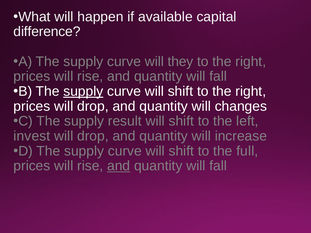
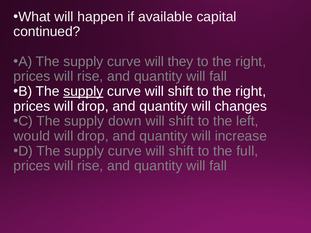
difference: difference -> continued
result: result -> down
invest: invest -> would
and at (119, 166) underline: present -> none
